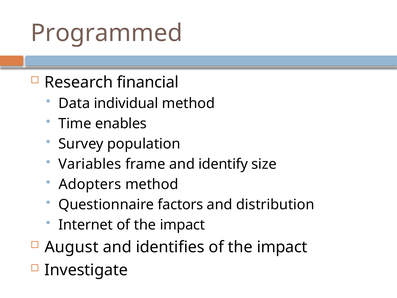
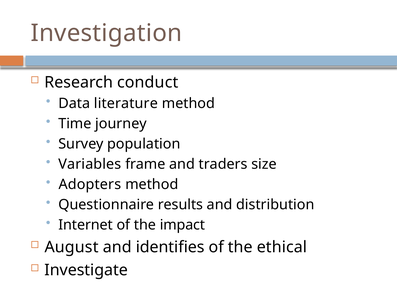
Programmed: Programmed -> Investigation
financial: financial -> conduct
individual: individual -> literature
enables: enables -> journey
identify: identify -> traders
factors: factors -> results
impact at (282, 247): impact -> ethical
